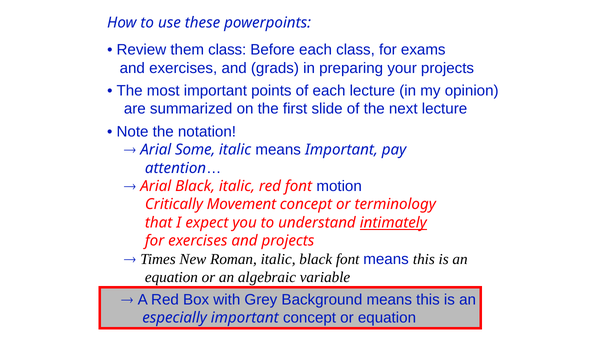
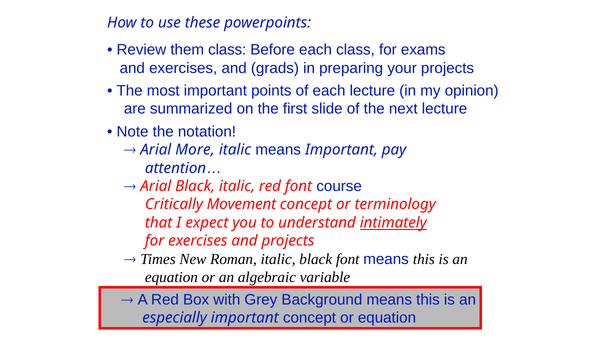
Some: Some -> More
motion: motion -> course
